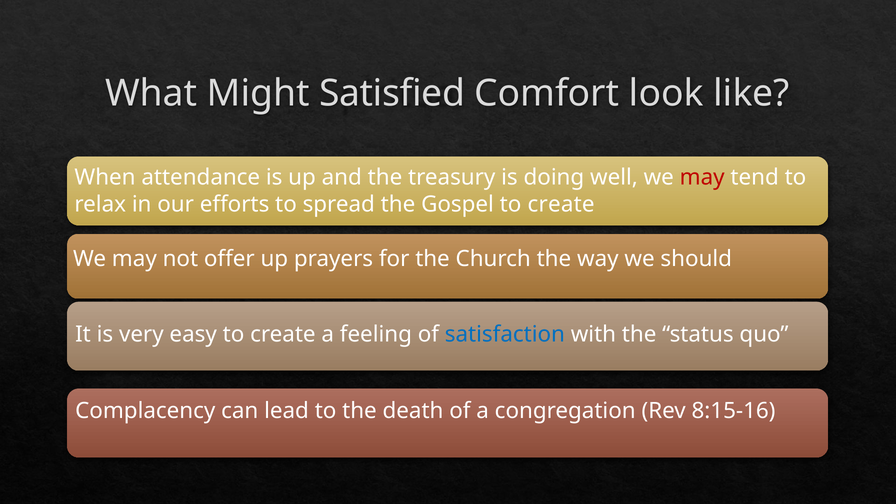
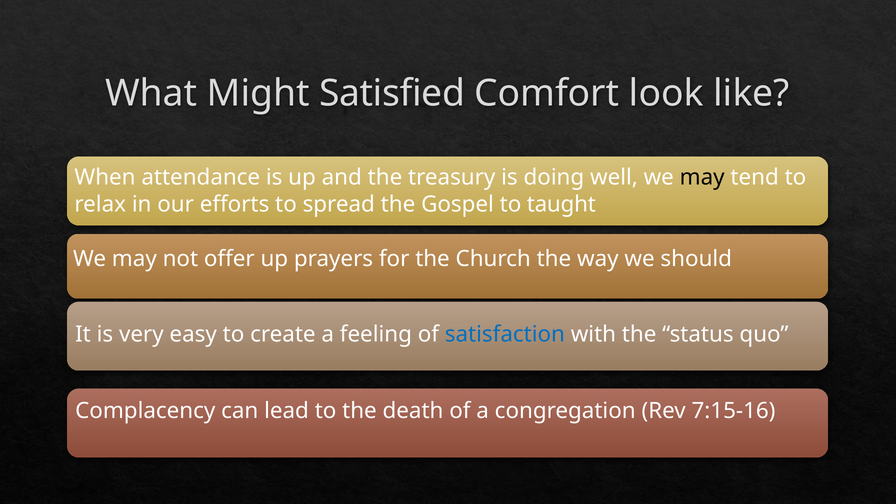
may at (702, 177) colour: red -> black
Gospel to create: create -> taught
8:15-16: 8:15-16 -> 7:15-16
